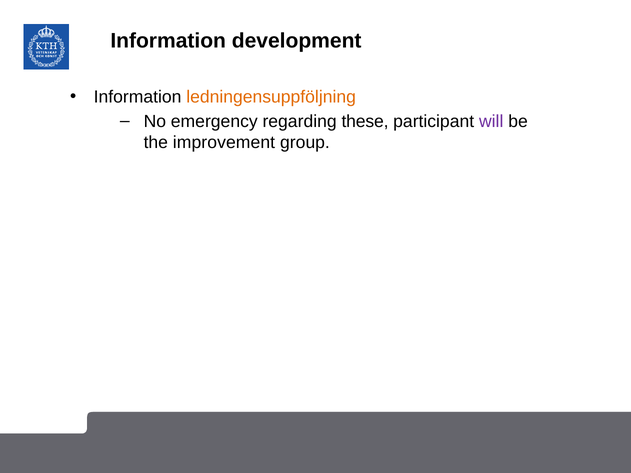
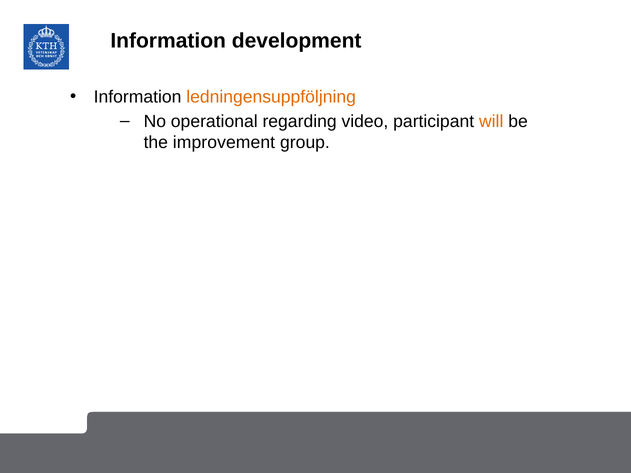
emergency: emergency -> operational
these: these -> video
will colour: purple -> orange
